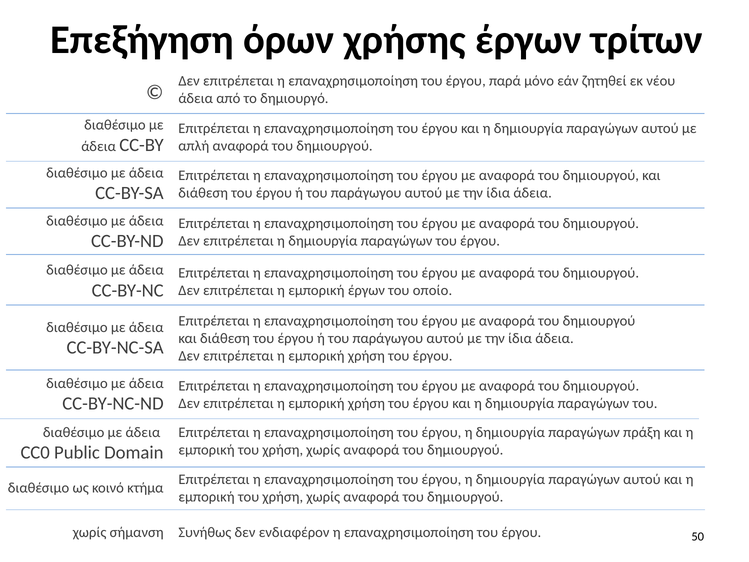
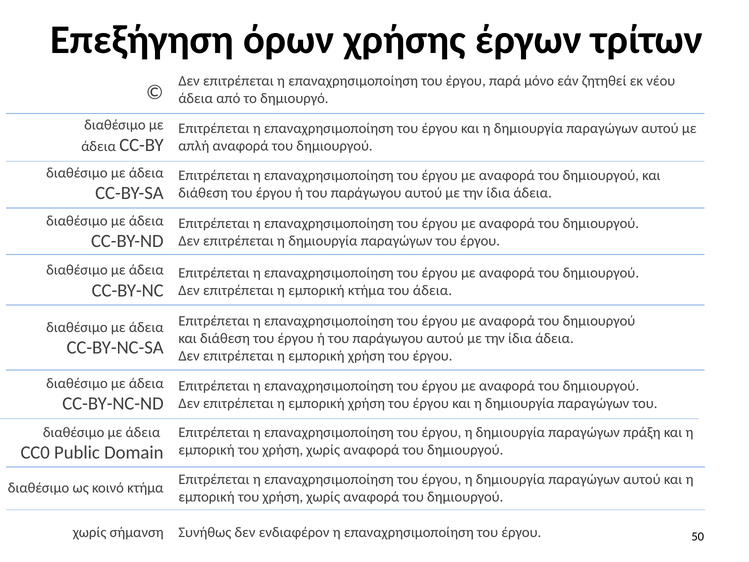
εμπορική έργων: έργων -> κτήμα
του οποίο: οποίο -> άδεια
